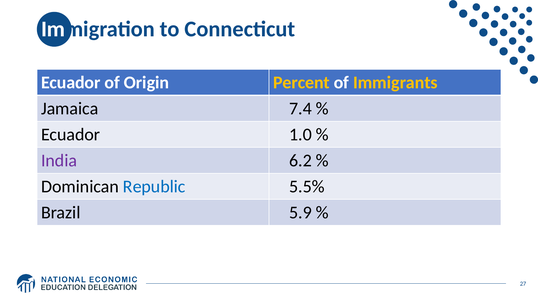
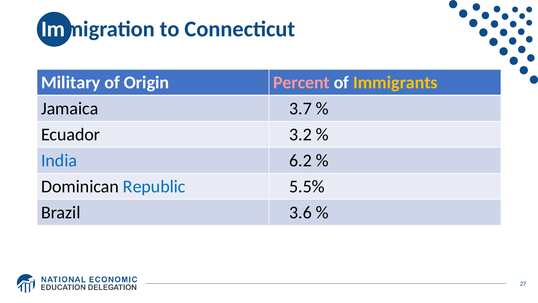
Ecuador at (71, 82): Ecuador -> Military
Percent colour: yellow -> pink
7.4: 7.4 -> 3.7
1.0: 1.0 -> 3.2
India colour: purple -> blue
5.9: 5.9 -> 3.6
